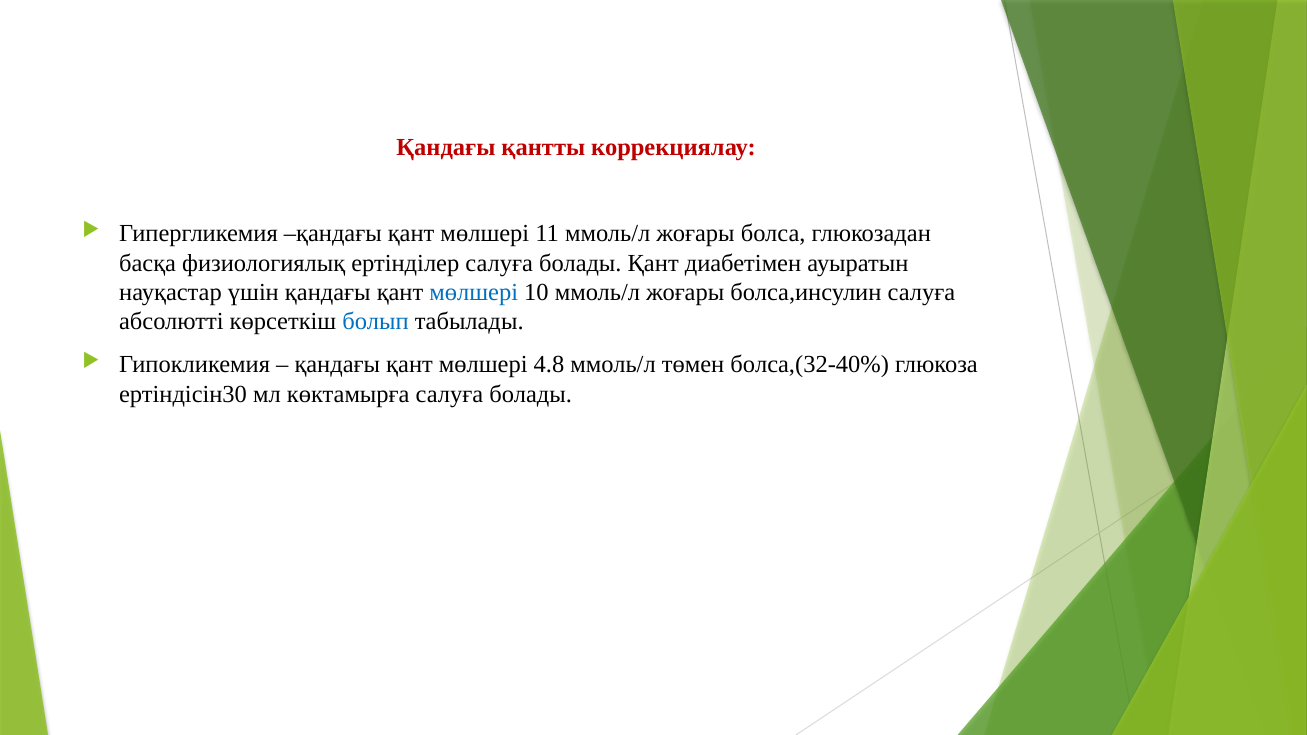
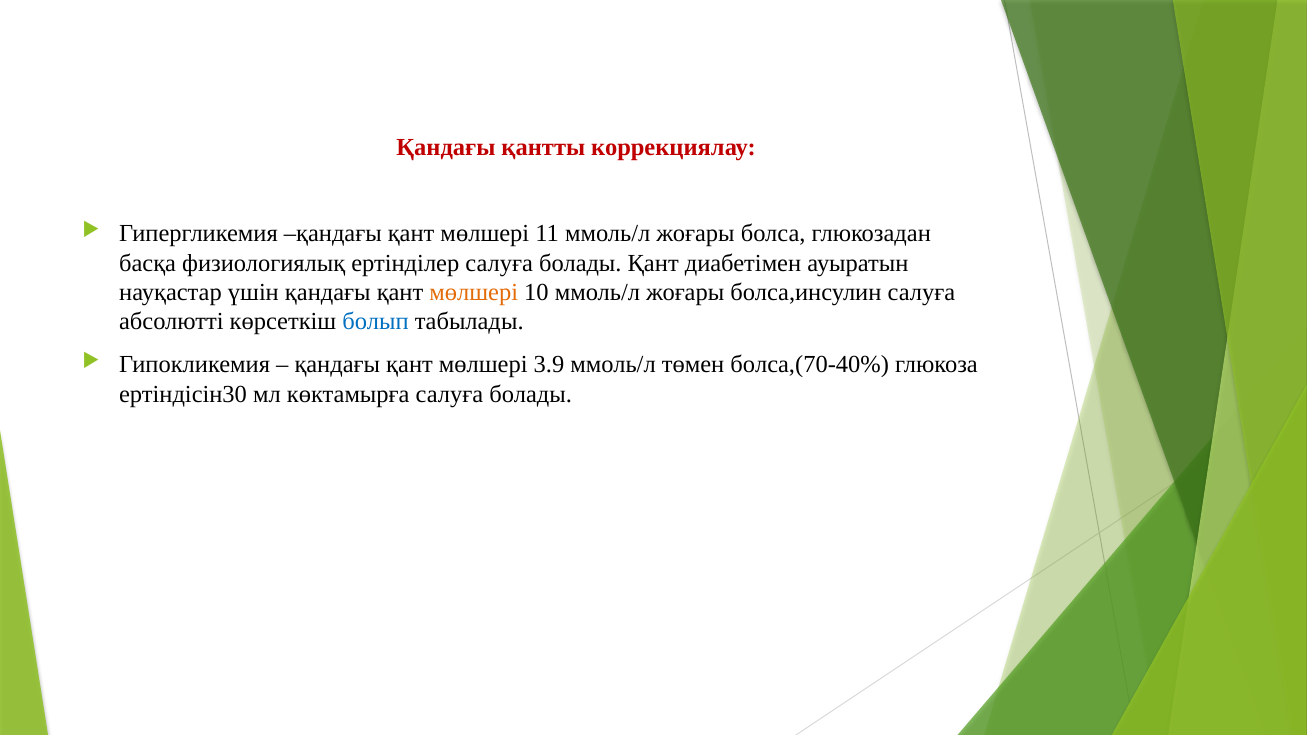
мөлшері at (474, 293) colour: blue -> orange
4.8: 4.8 -> 3.9
болса,(32-40%: болса,(32-40% -> болса,(70-40%
